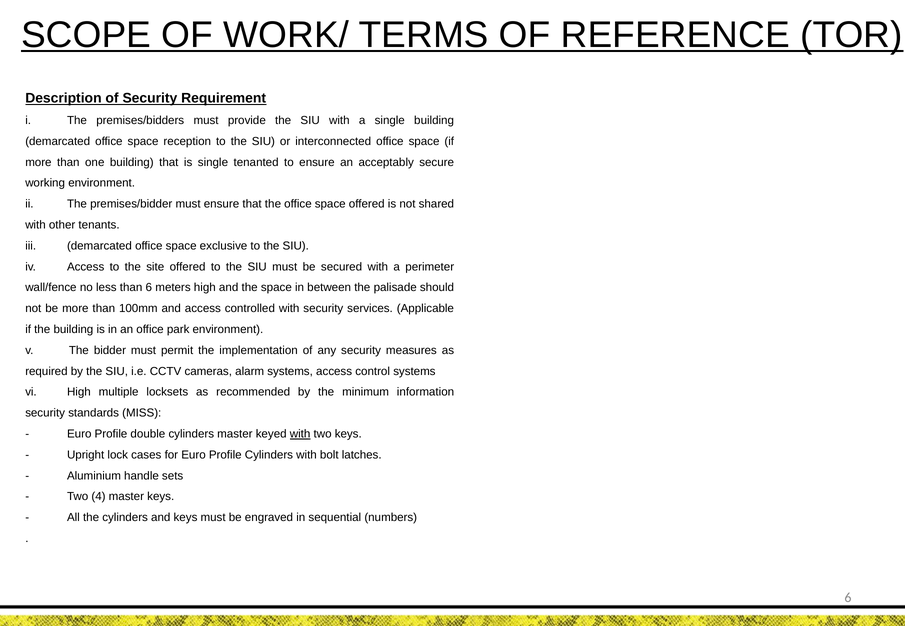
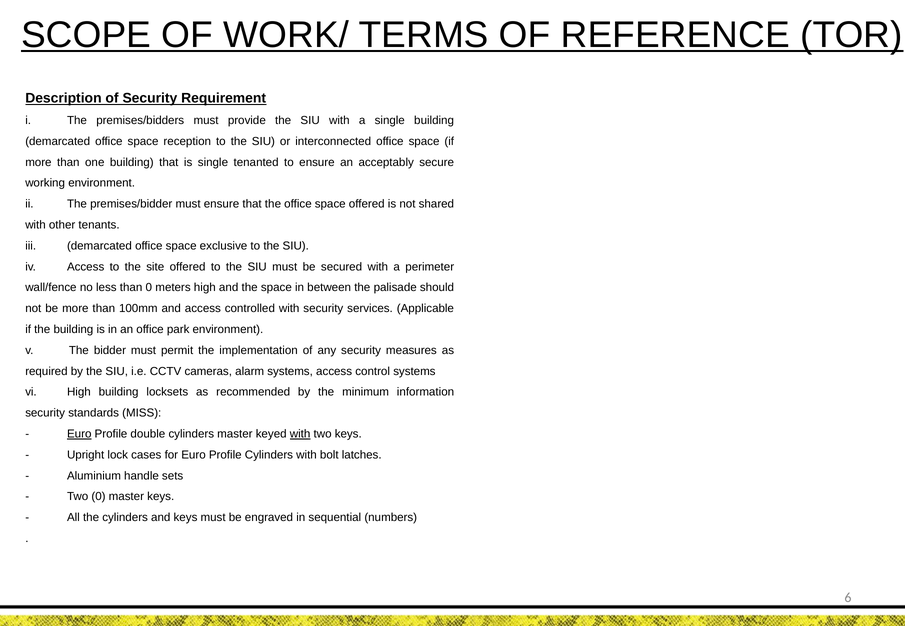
than 6: 6 -> 0
High multiple: multiple -> building
Euro at (79, 434) underline: none -> present
Two 4: 4 -> 0
